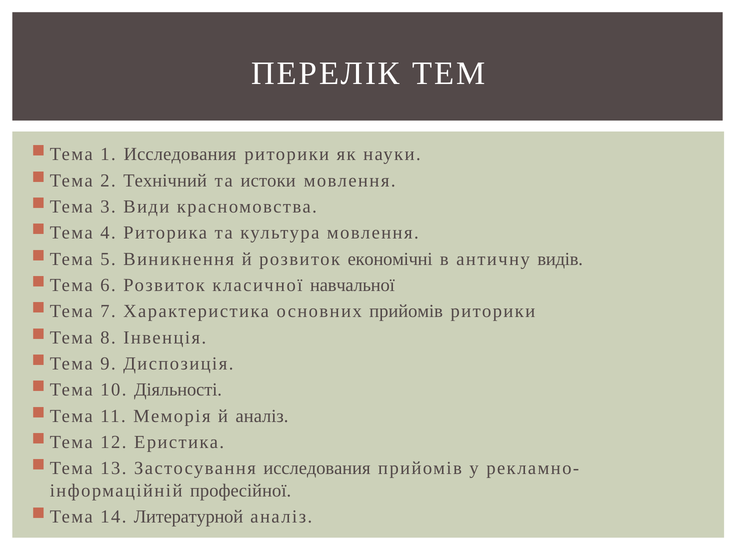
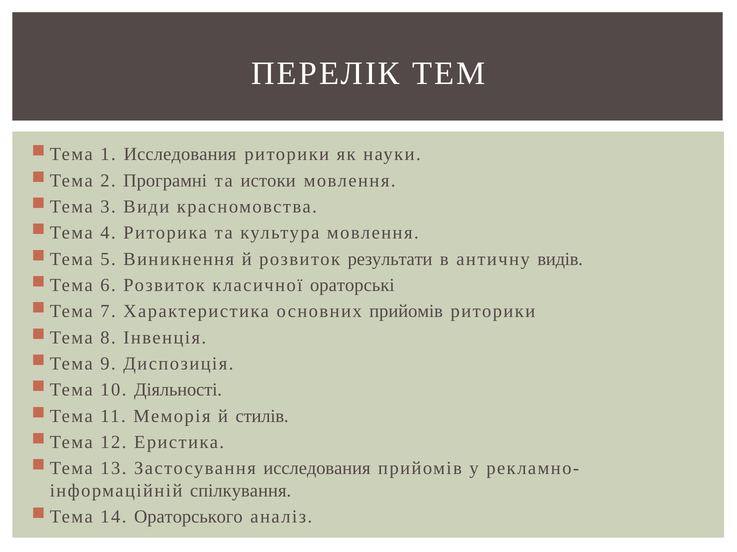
Технічний: Технічний -> Програмні
економічні: економічні -> результати
навчальної: навчальної -> ораторські
й аналіз: аналіз -> стилів
професійної: професійної -> спілкування
Литературной: Литературной -> Ораторського
